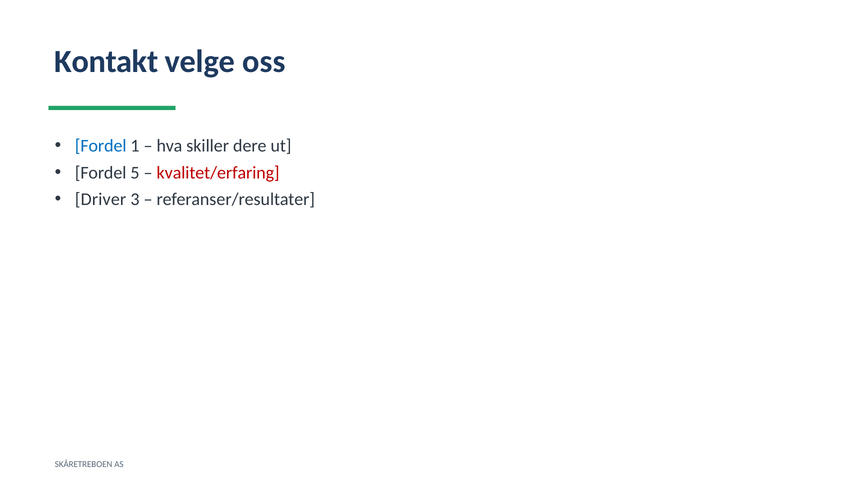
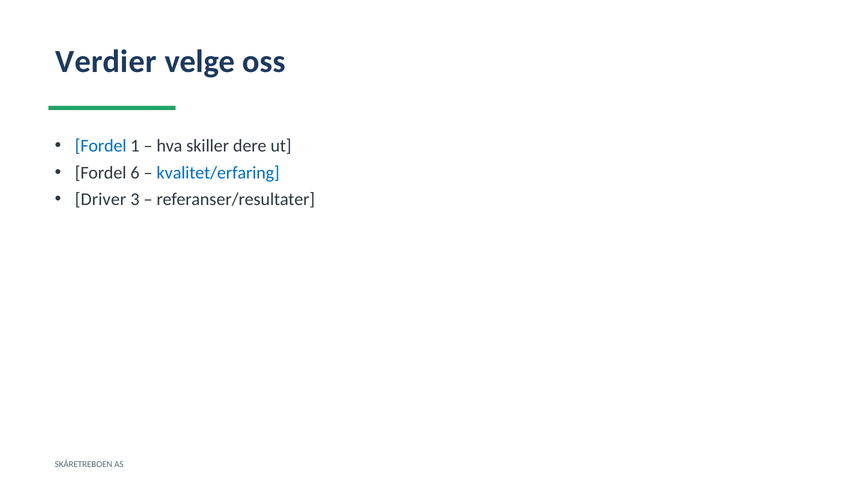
Kontakt: Kontakt -> Verdier
5: 5 -> 6
kvalitet/erfaring colour: red -> blue
